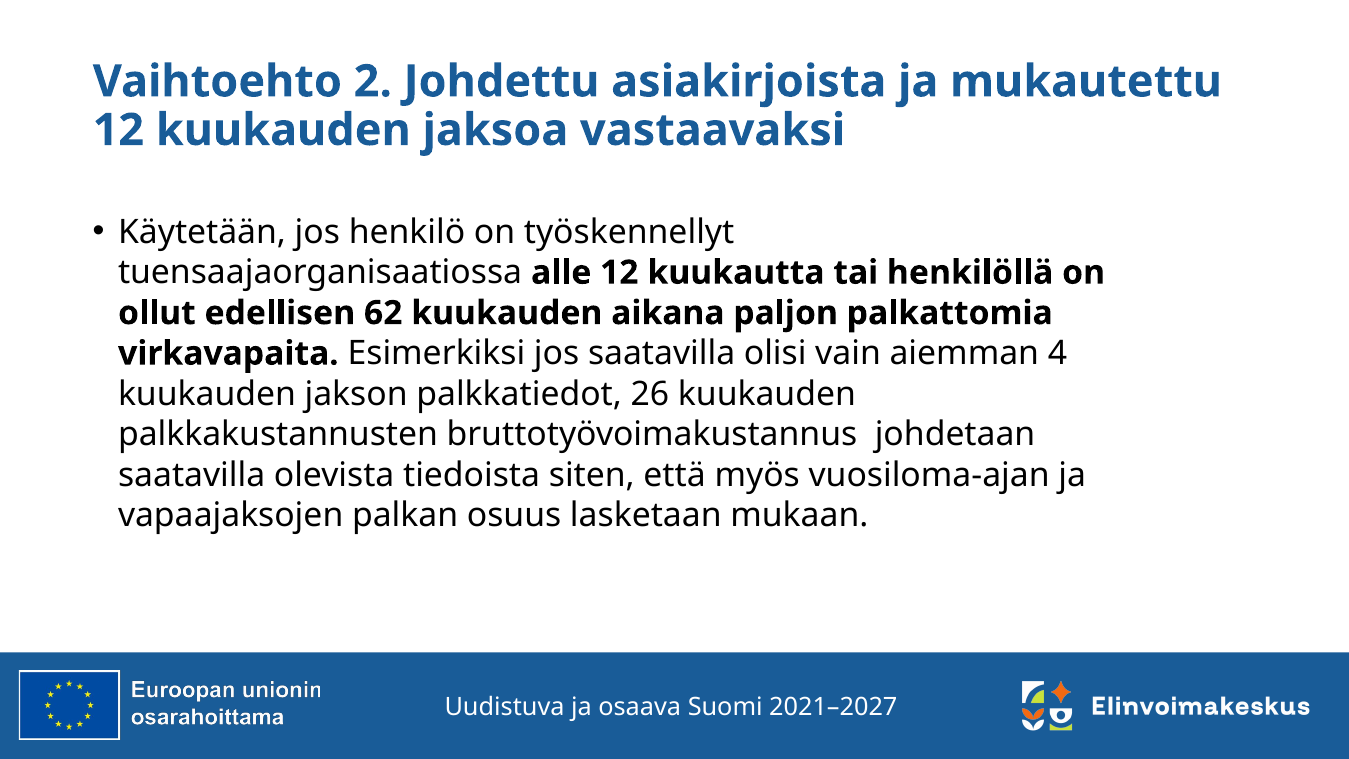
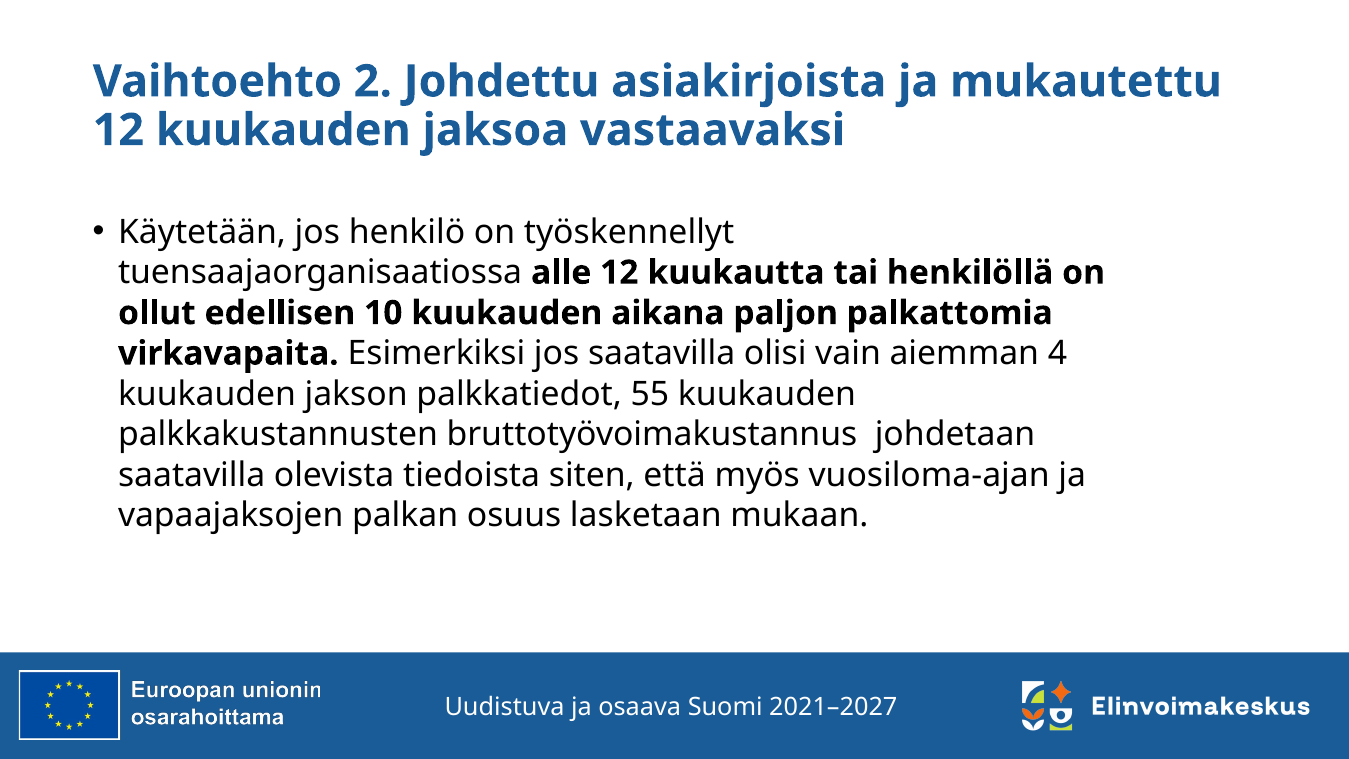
62: 62 -> 10
26: 26 -> 55
